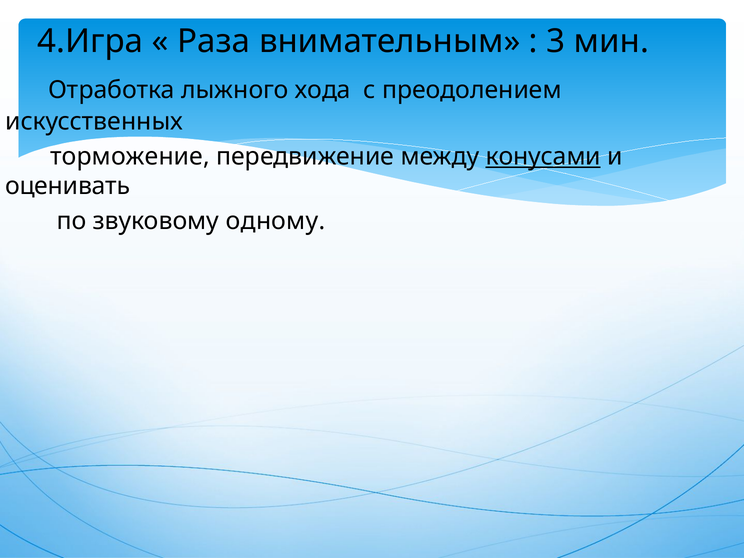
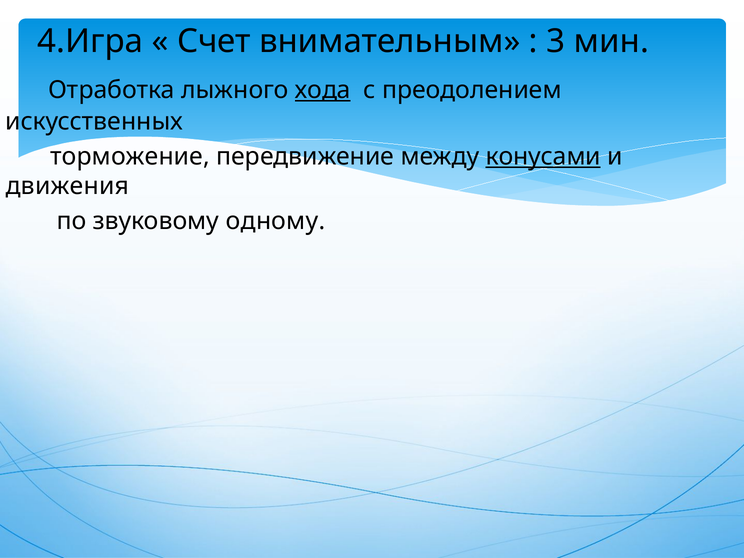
Раза: Раза -> Счет
хода underline: none -> present
оценивать: оценивать -> движения
